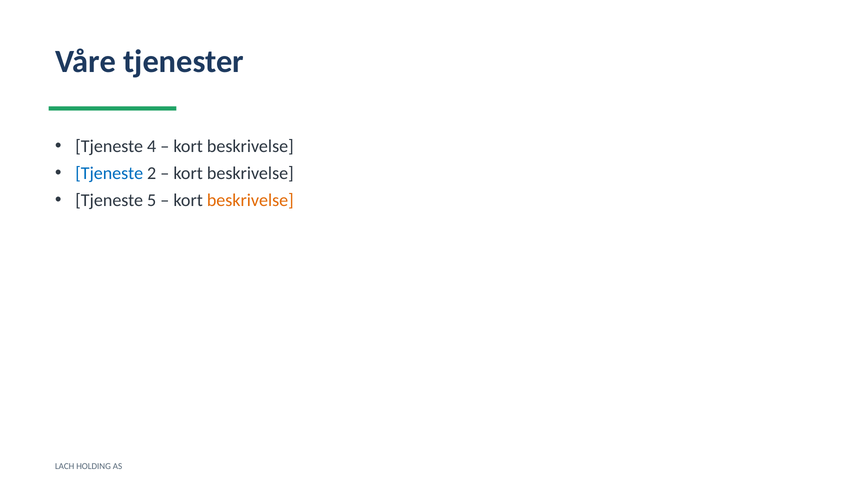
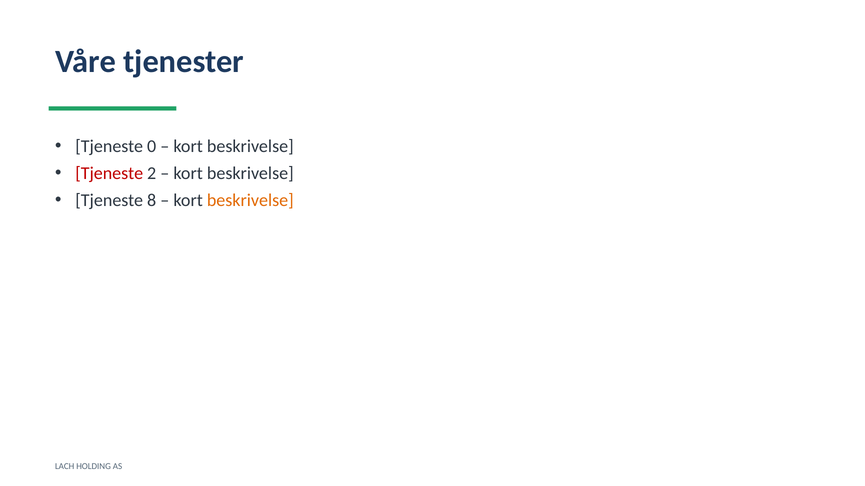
4: 4 -> 0
Tjeneste at (109, 174) colour: blue -> red
5: 5 -> 8
